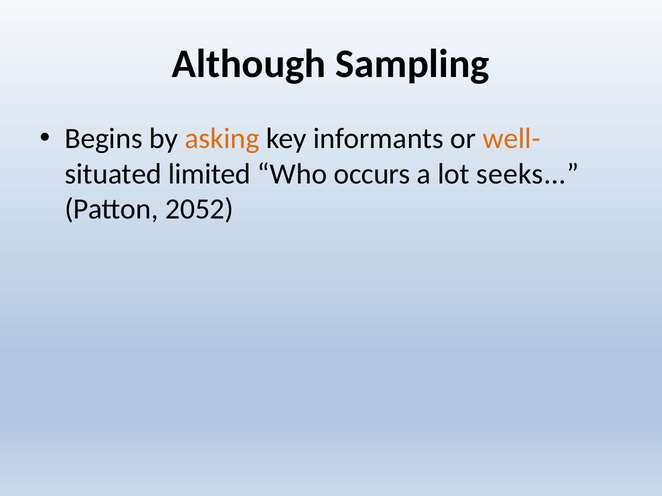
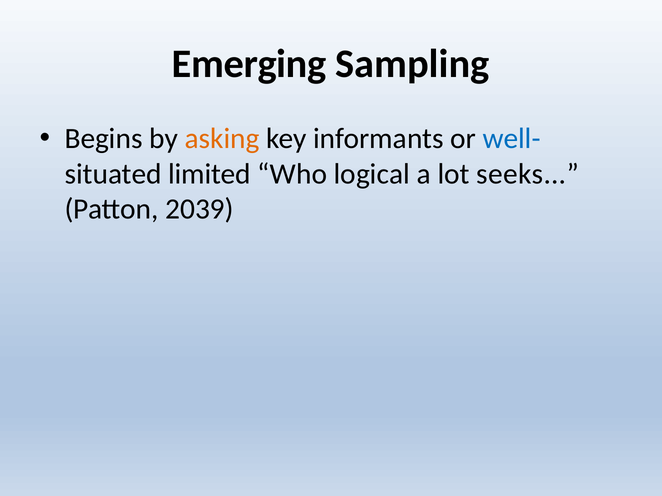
Although: Although -> Emerging
well- colour: orange -> blue
occurs: occurs -> logical
2052: 2052 -> 2039
